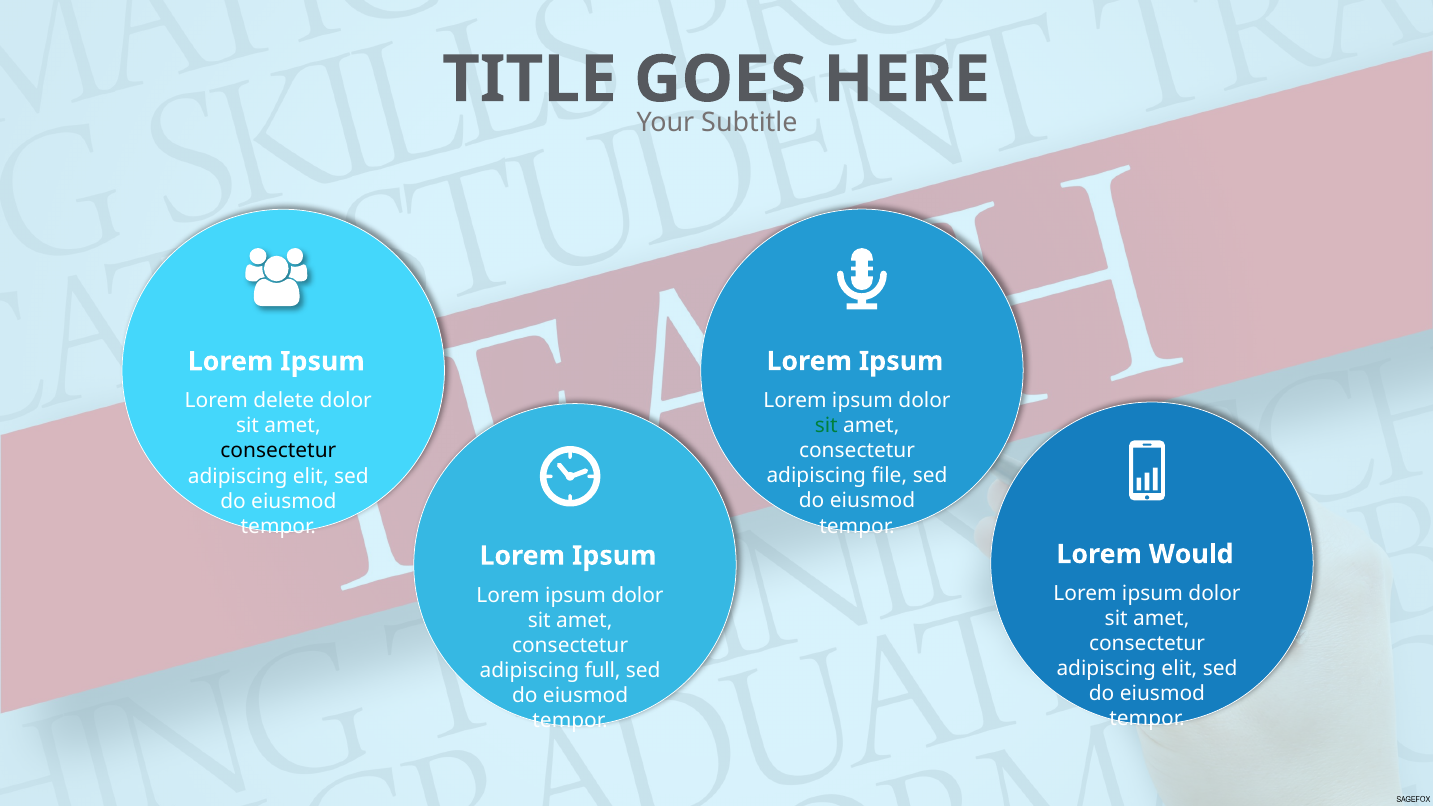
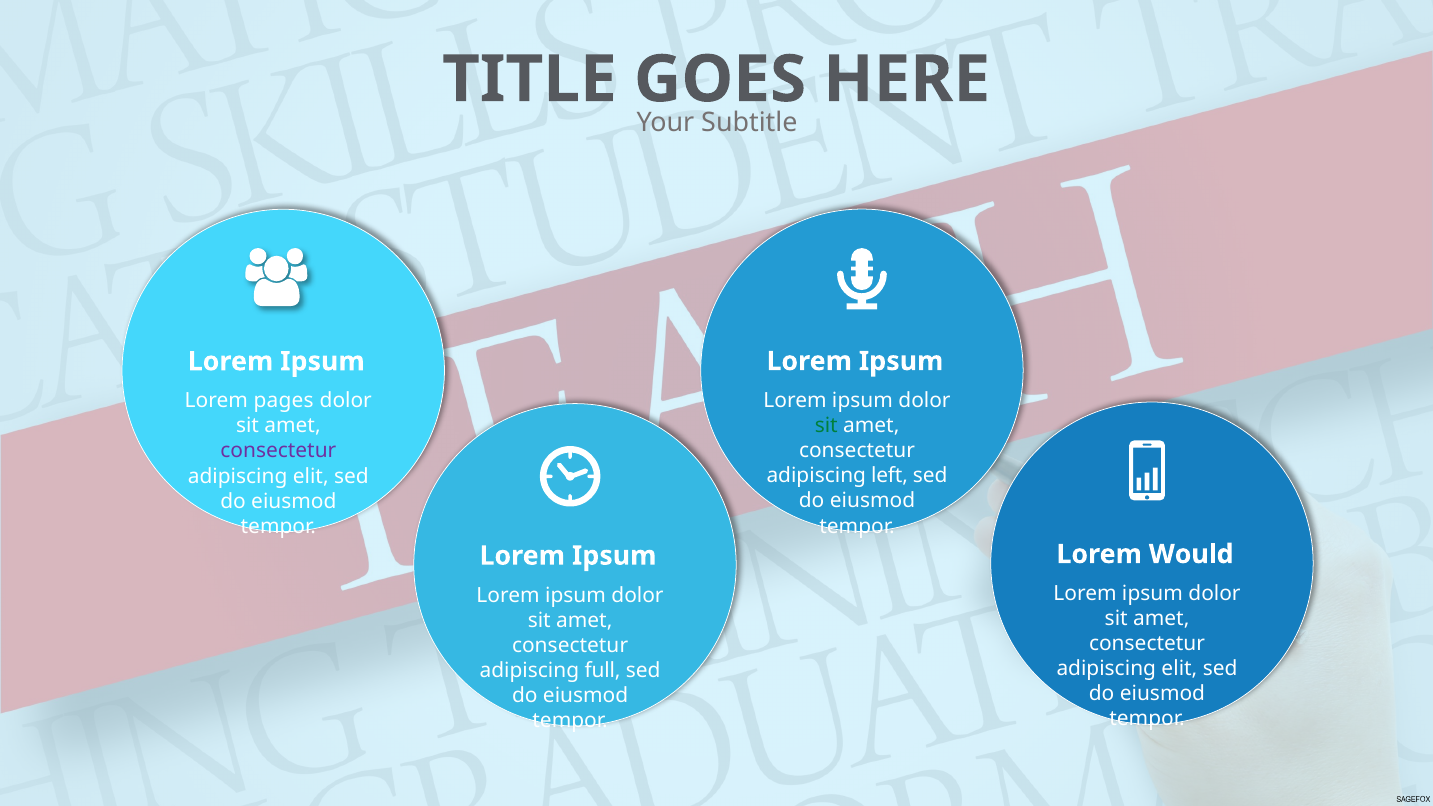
delete: delete -> pages
consectetur at (278, 451) colour: black -> purple
file: file -> left
